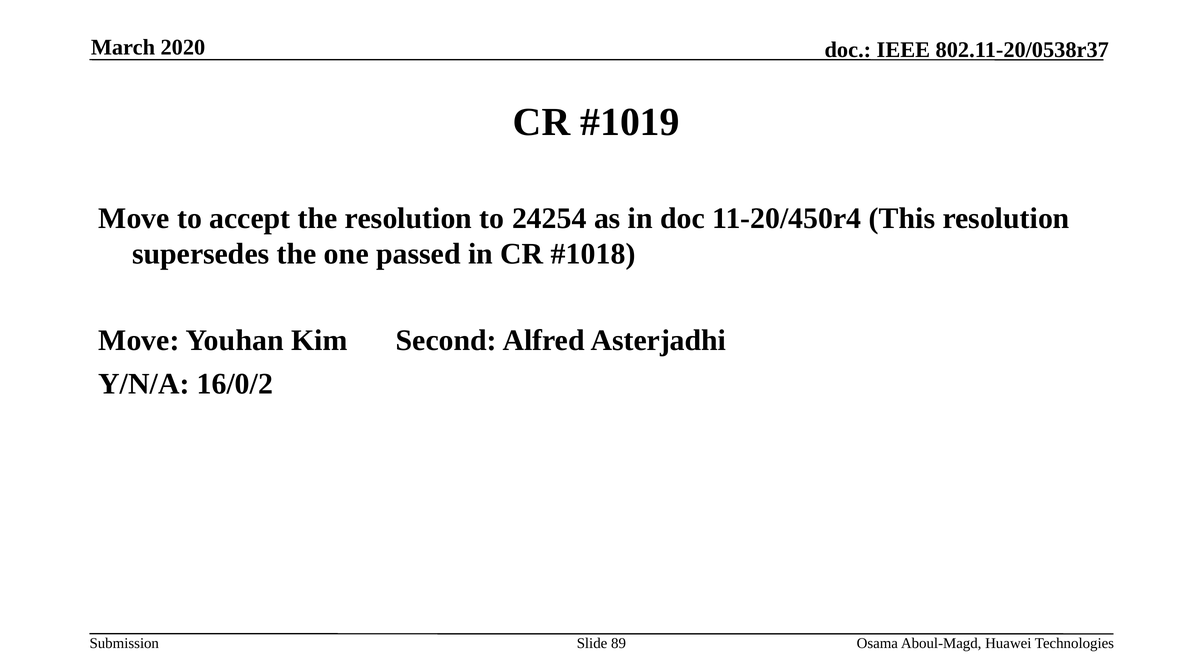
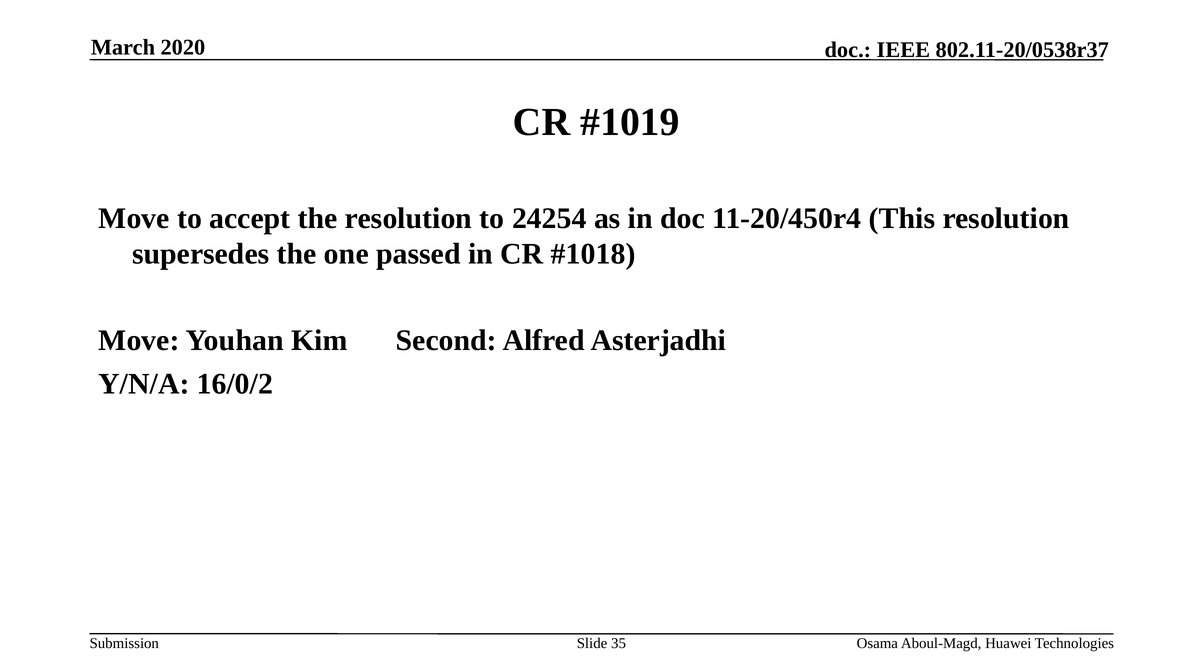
89: 89 -> 35
